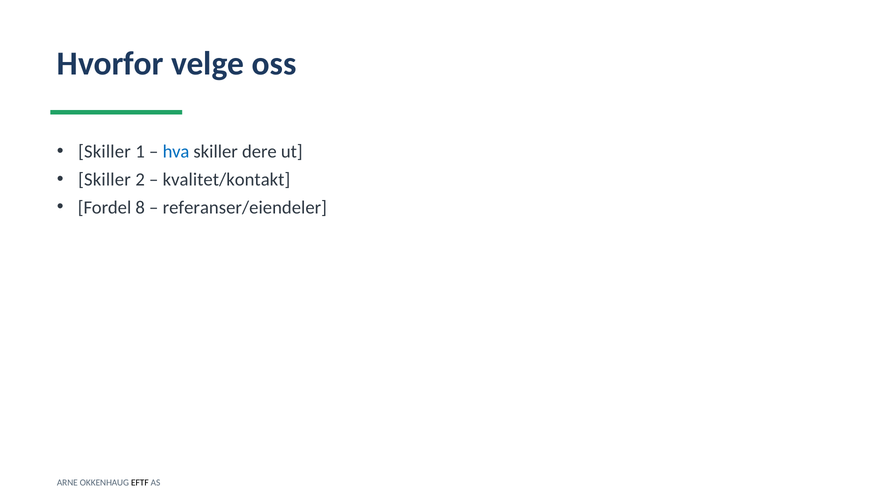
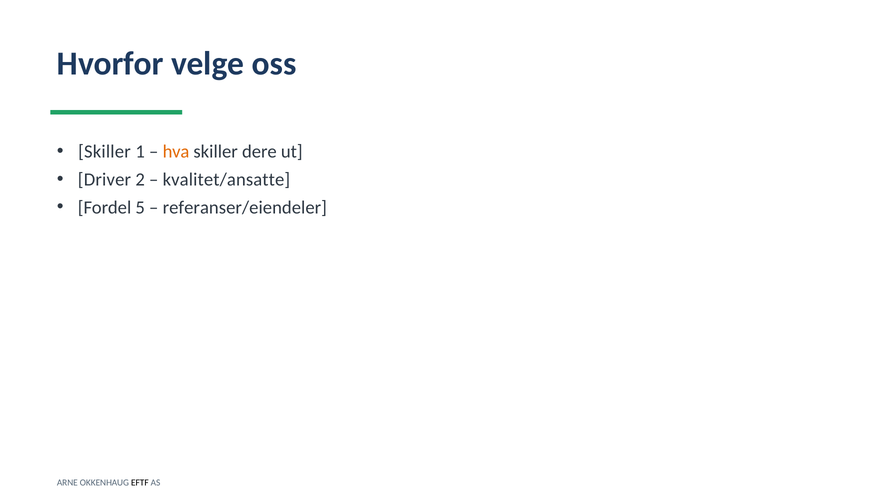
hva colour: blue -> orange
Skiller at (104, 179): Skiller -> Driver
kvalitet/kontakt: kvalitet/kontakt -> kvalitet/ansatte
8: 8 -> 5
